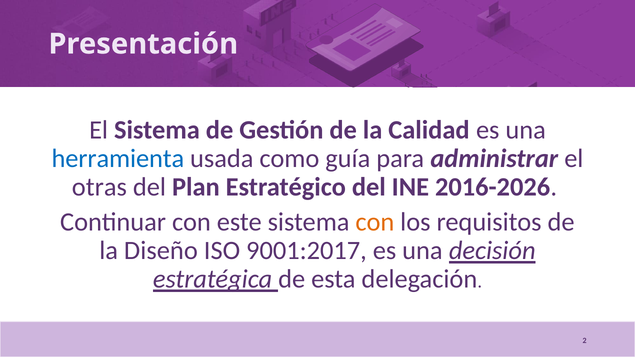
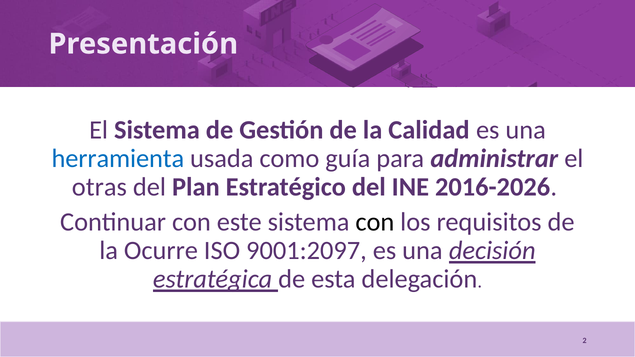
con at (375, 222) colour: orange -> black
Diseño: Diseño -> Ocurre
9001:2017: 9001:2017 -> 9001:2097
